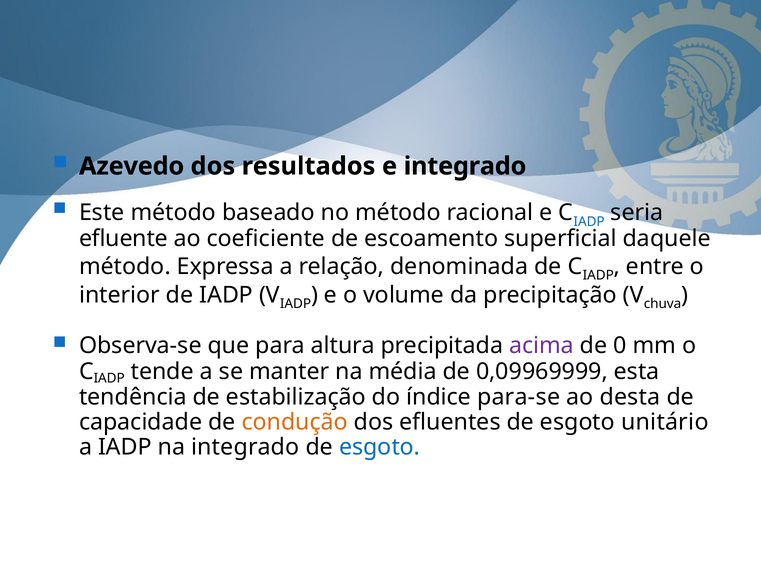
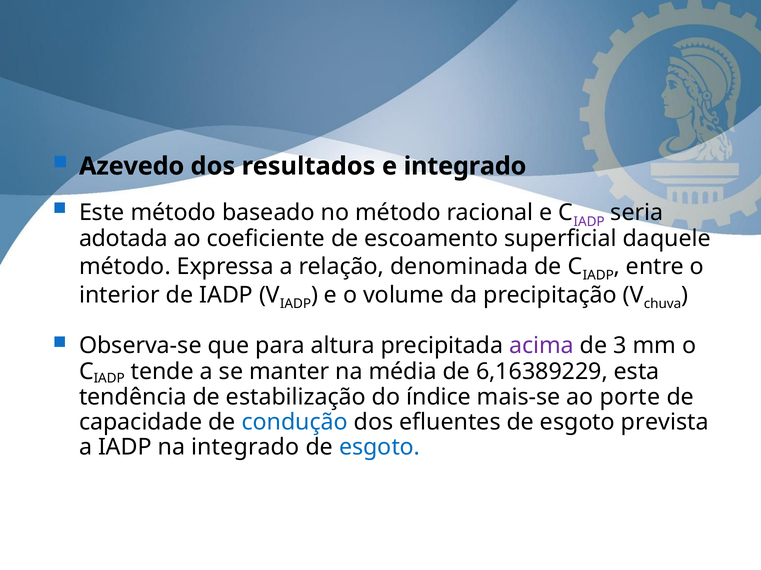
IADP at (589, 222) colour: blue -> purple
efluente: efluente -> adotada
0: 0 -> 3
0,09969999: 0,09969999 -> 6,16389229
para-se: para-se -> mais-se
desta: desta -> porte
condução colour: orange -> blue
unitário: unitário -> prevista
